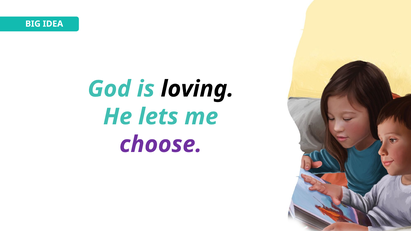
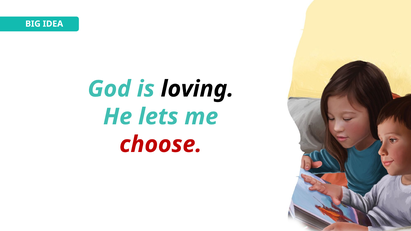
choose colour: purple -> red
